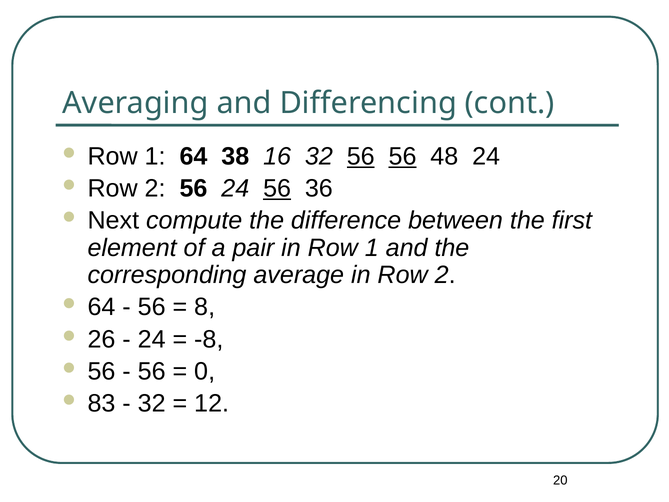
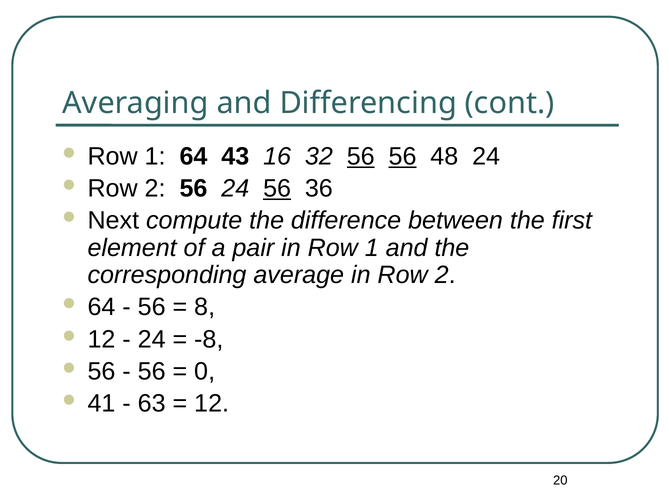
38: 38 -> 43
26 at (101, 339): 26 -> 12
83: 83 -> 41
32 at (152, 403): 32 -> 63
